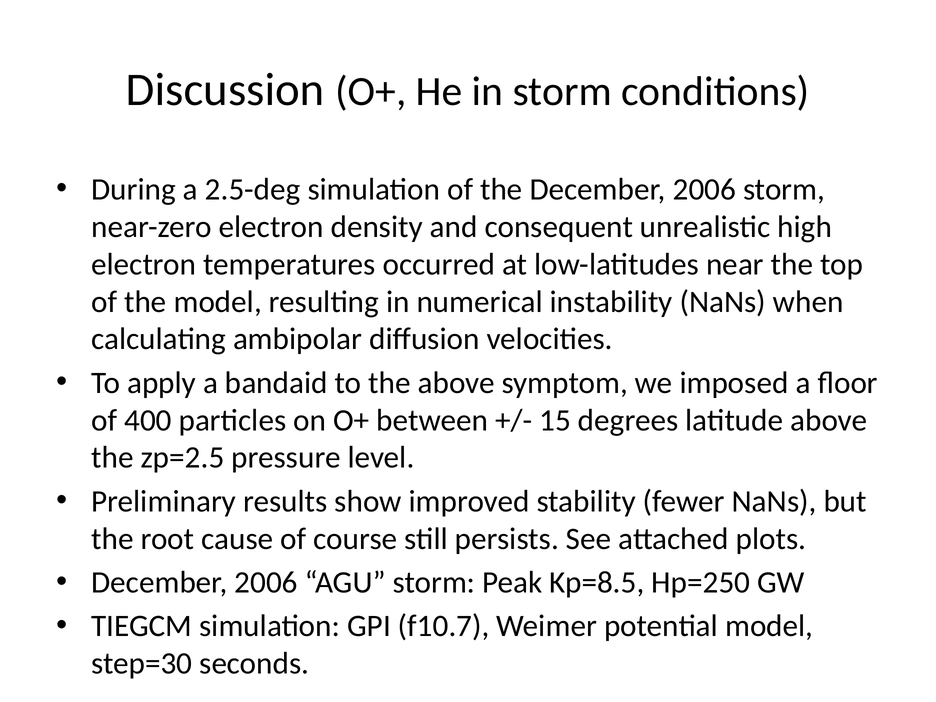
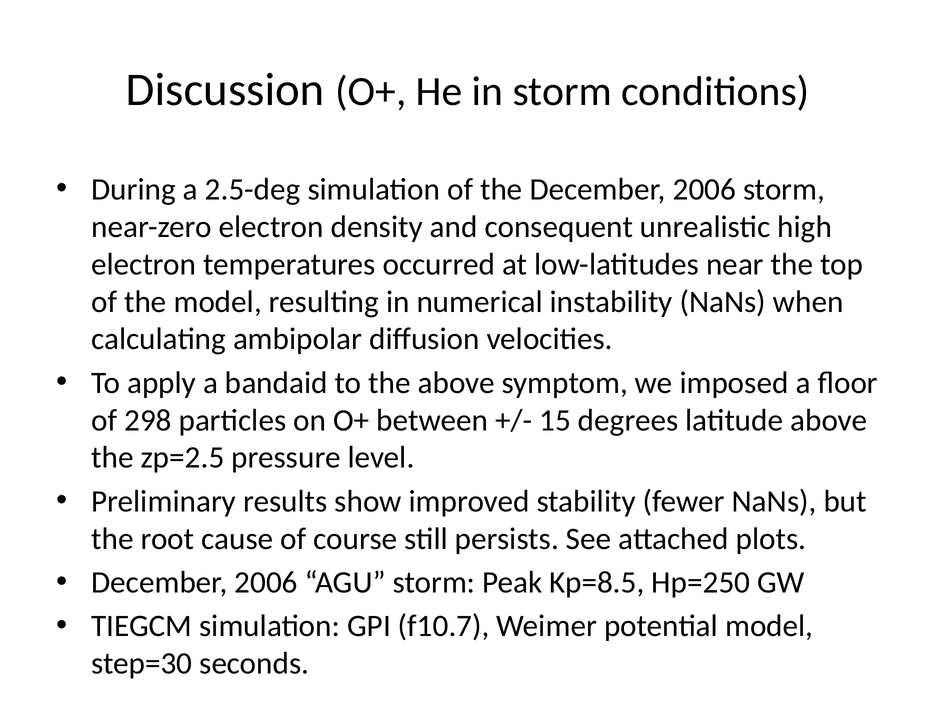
400: 400 -> 298
